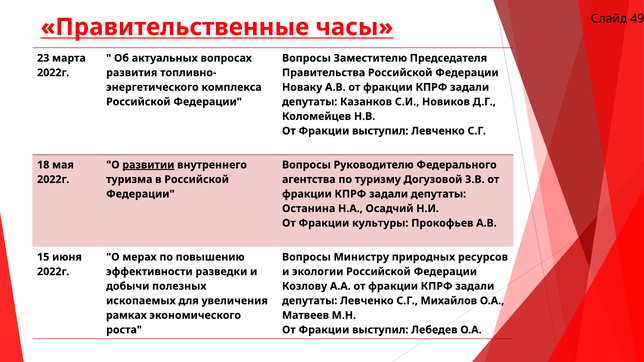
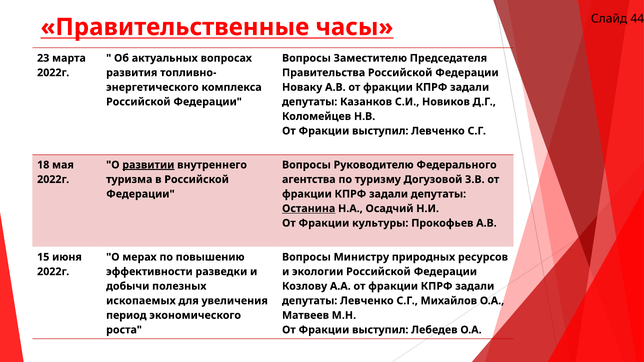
49: 49 -> 44
Останина underline: none -> present
рамках: рамках -> период
